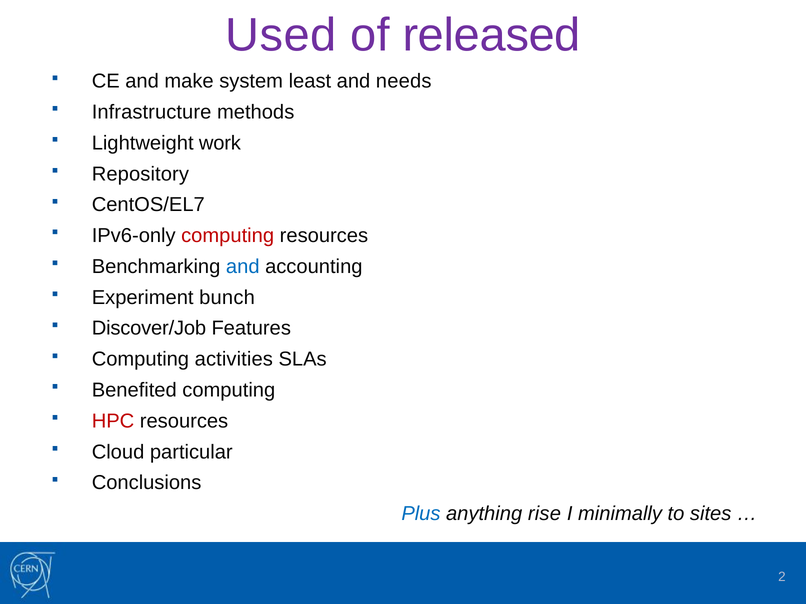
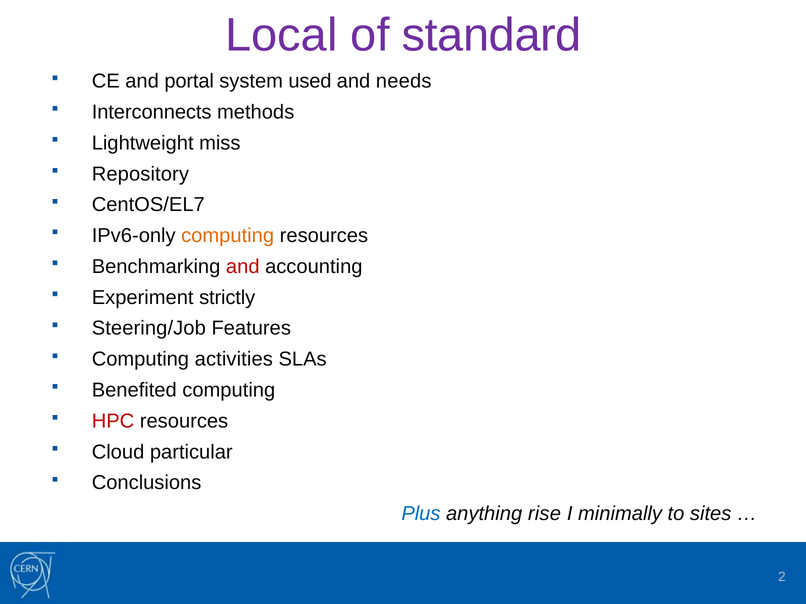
Used: Used -> Local
released: released -> standard
make: make -> portal
least: least -> used
Infrastructure: Infrastructure -> Interconnects
work: work -> miss
computing at (228, 236) colour: red -> orange
and at (243, 267) colour: blue -> red
bunch: bunch -> strictly
Discover/Job: Discover/Job -> Steering/Job
